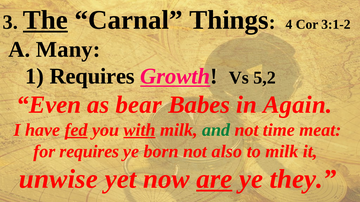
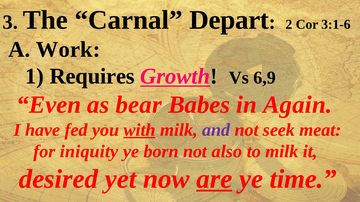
The underline: present -> none
Things: Things -> Depart
4: 4 -> 2
3:1-2: 3:1-2 -> 3:1-6
Many: Many -> Work
5,2: 5,2 -> 6,9
fed underline: present -> none
and colour: green -> purple
time: time -> seek
for requires: requires -> iniquity
unwise: unwise -> desired
they: they -> time
